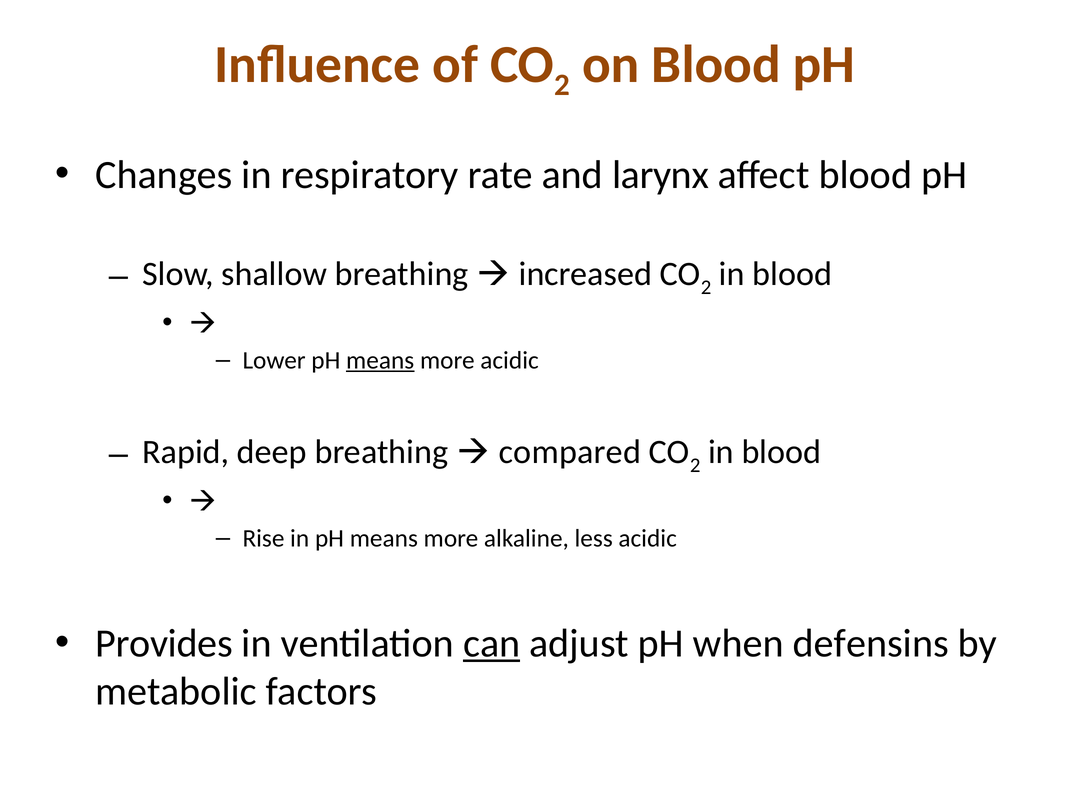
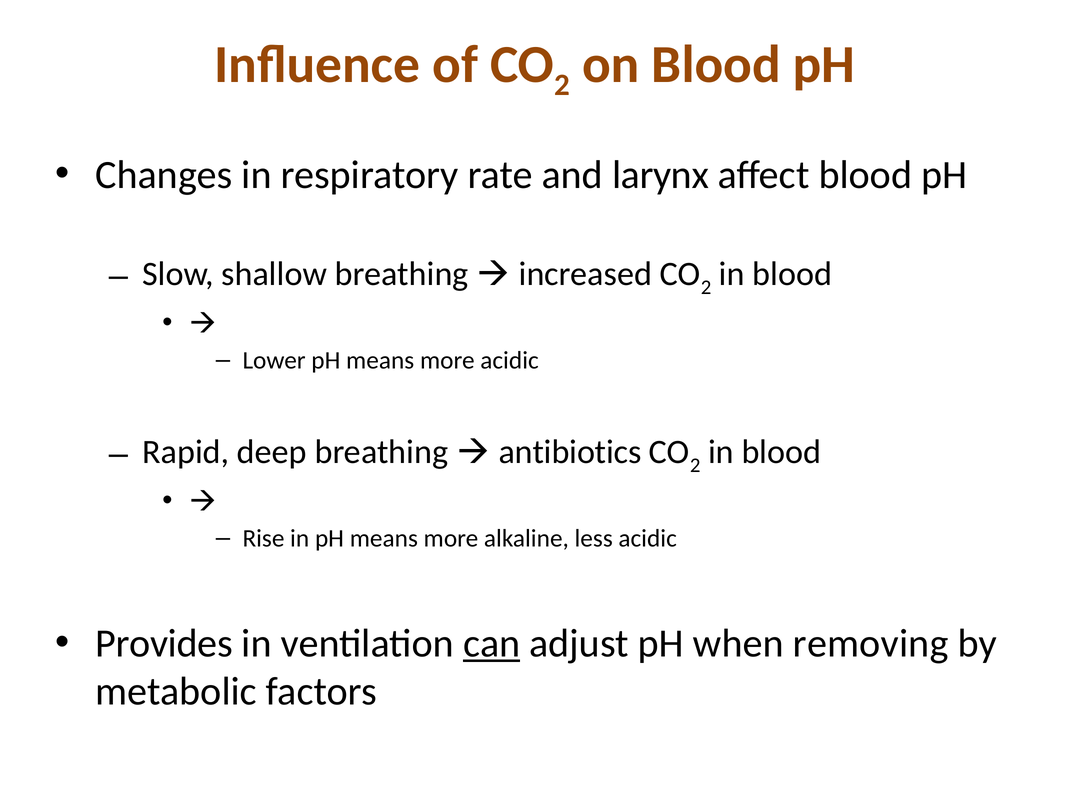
means at (380, 361) underline: present -> none
compared: compared -> antibiotics
defensins: defensins -> removing
